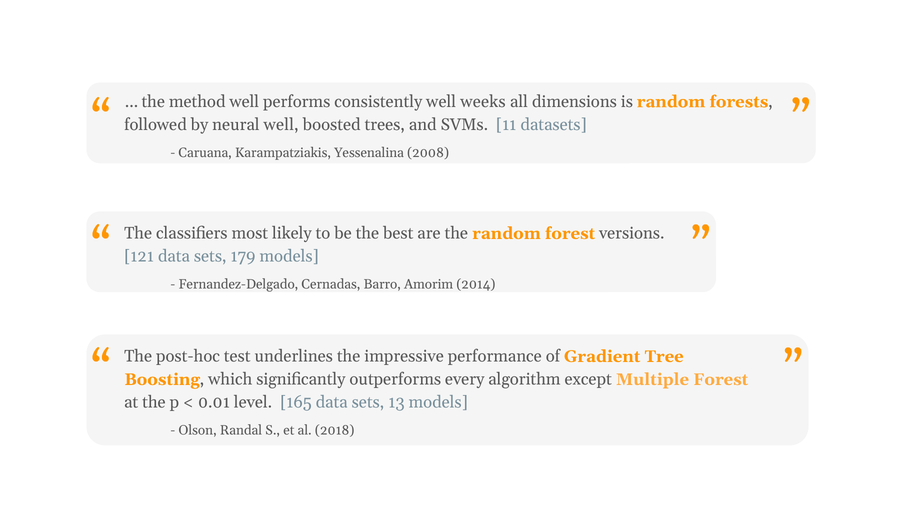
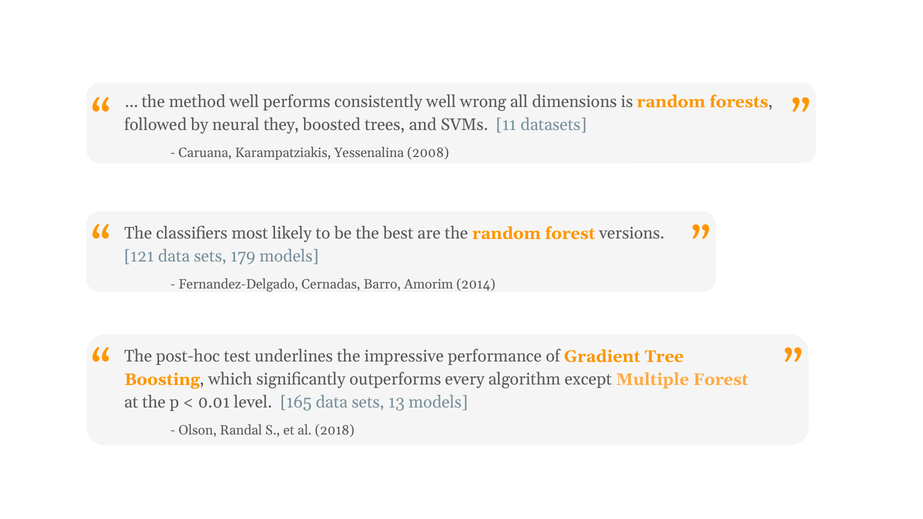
weeks: weeks -> wrong
neural well: well -> they
